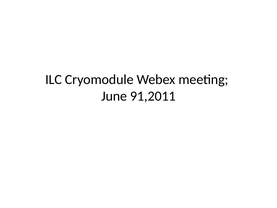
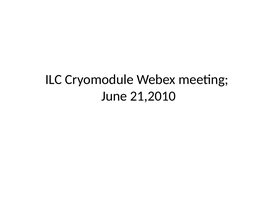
91,2011: 91,2011 -> 21,2010
